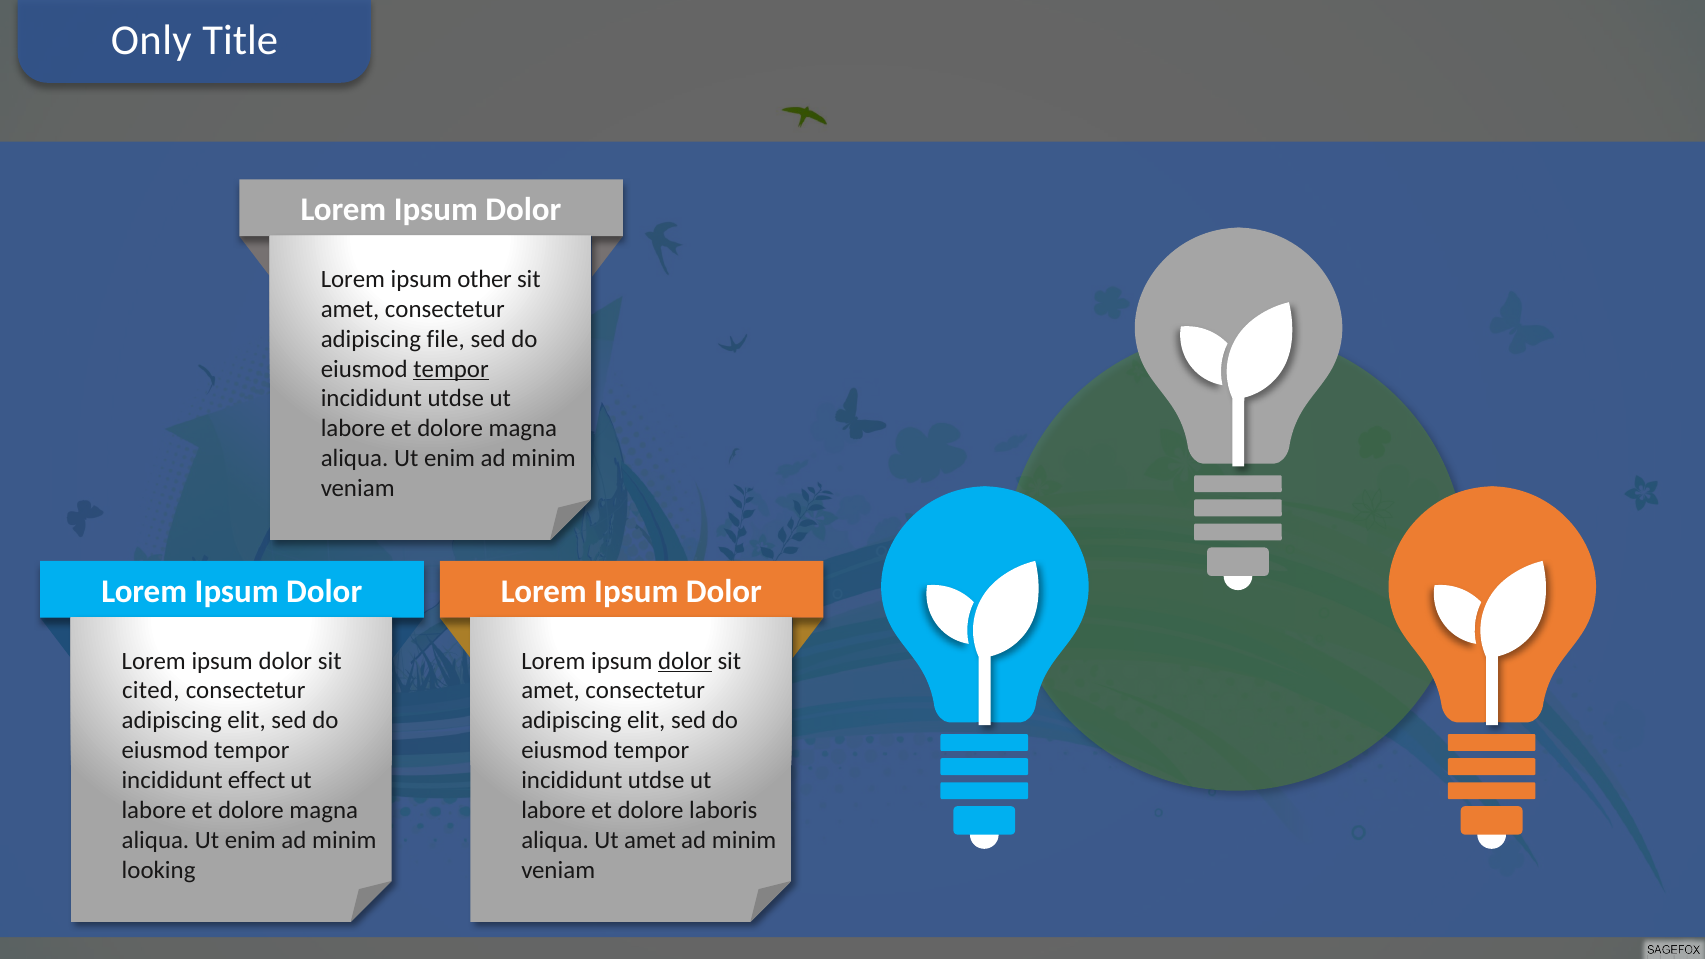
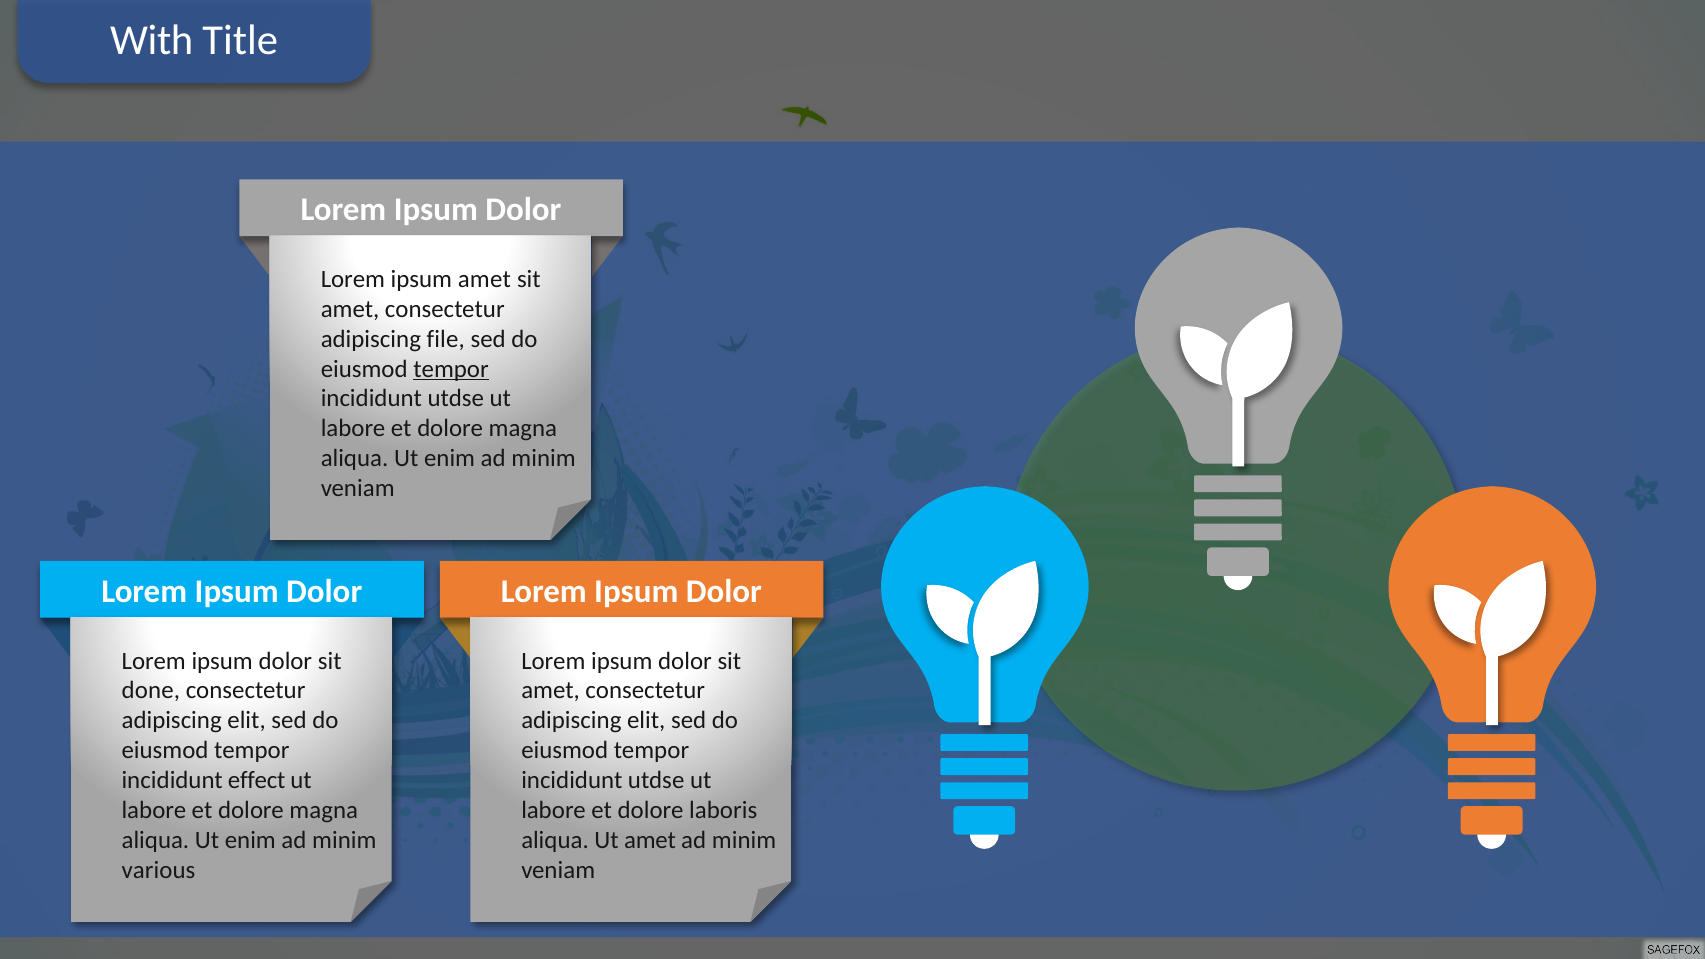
Only: Only -> With
ipsum other: other -> amet
dolor at (685, 661) underline: present -> none
cited: cited -> done
looking: looking -> various
